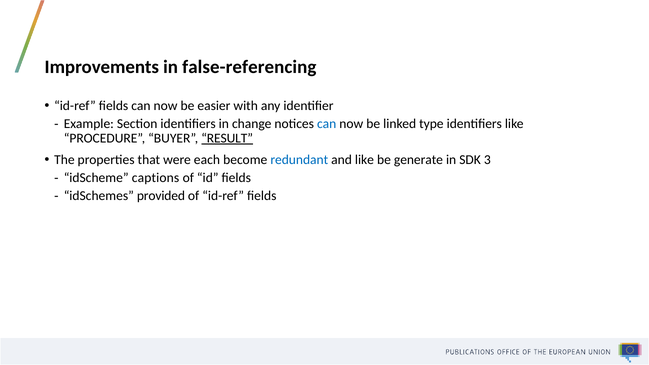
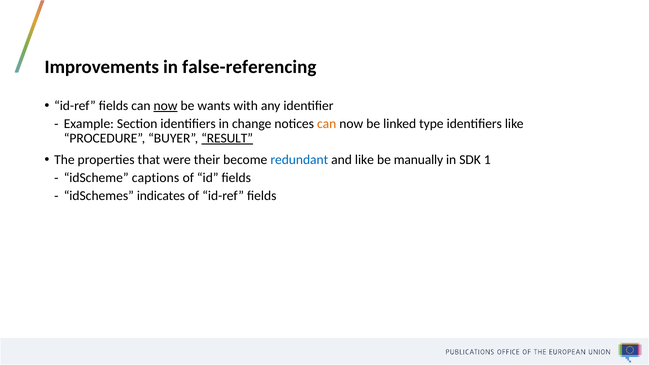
now at (166, 106) underline: none -> present
easier: easier -> wants
can at (327, 124) colour: blue -> orange
each: each -> their
generate: generate -> manually
3: 3 -> 1
provided: provided -> indicates
